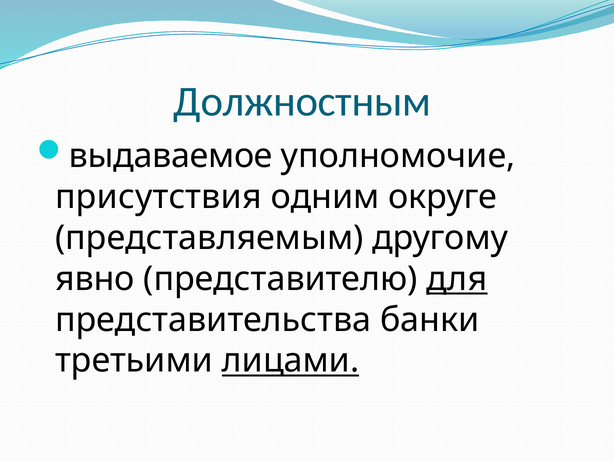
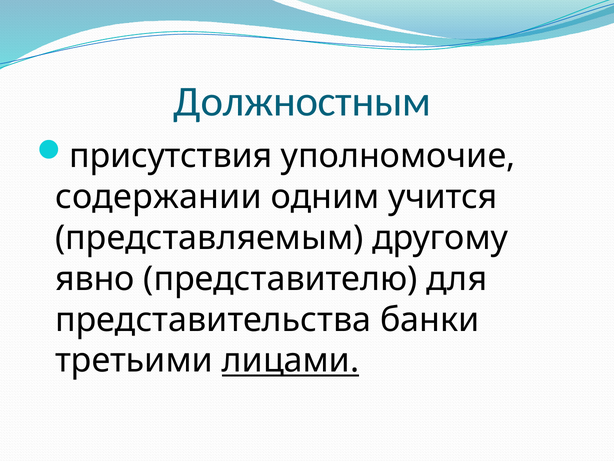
выдаваемое: выдаваемое -> присутствия
присутствия: присутствия -> содержании
округе: округе -> учится
для underline: present -> none
